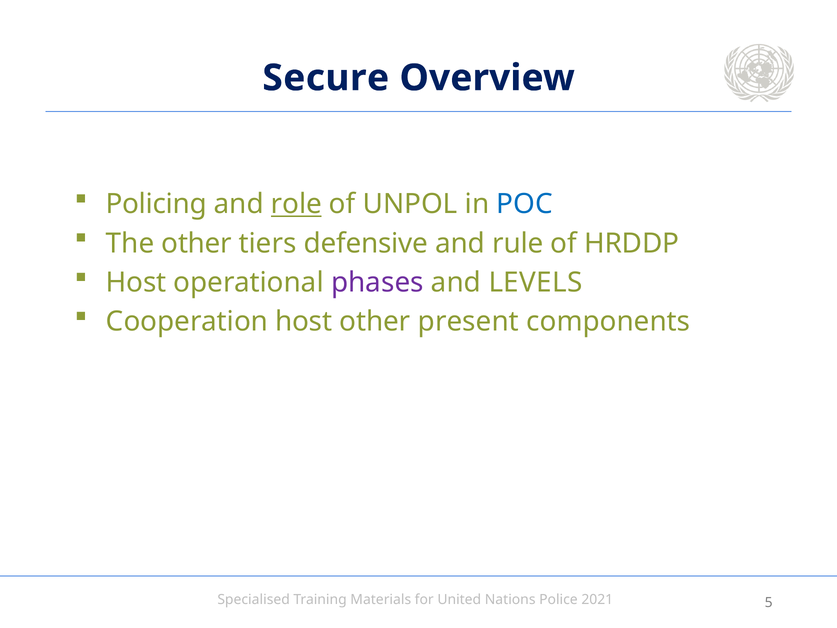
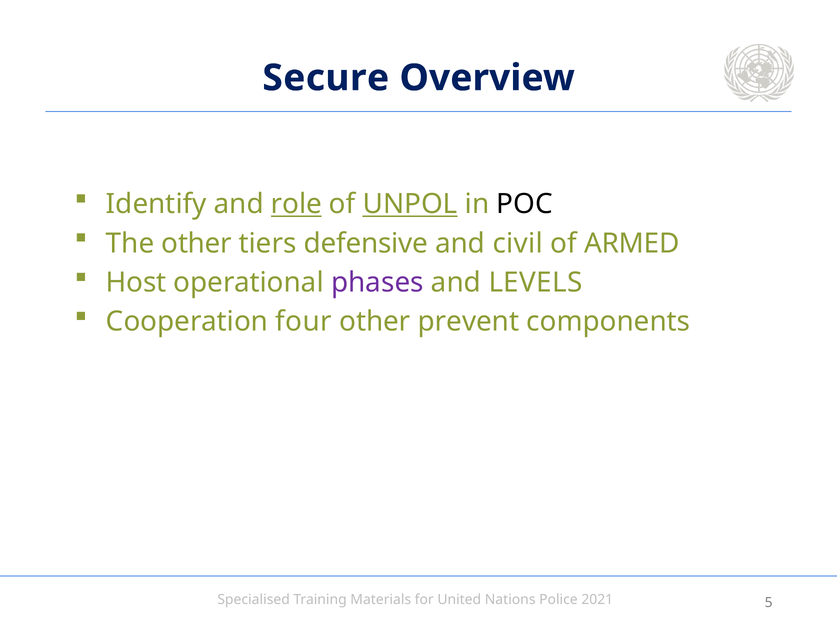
Policing: Policing -> Identify
UNPOL underline: none -> present
POC colour: blue -> black
rule: rule -> civil
HRDDP: HRDDP -> ARMED
Cooperation host: host -> four
present: present -> prevent
